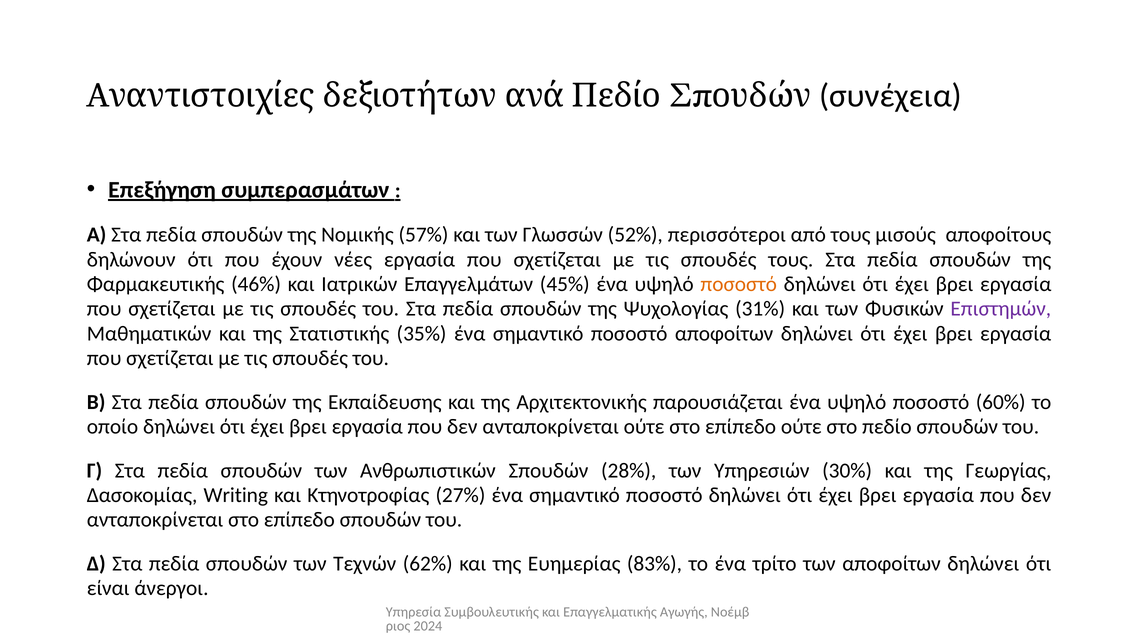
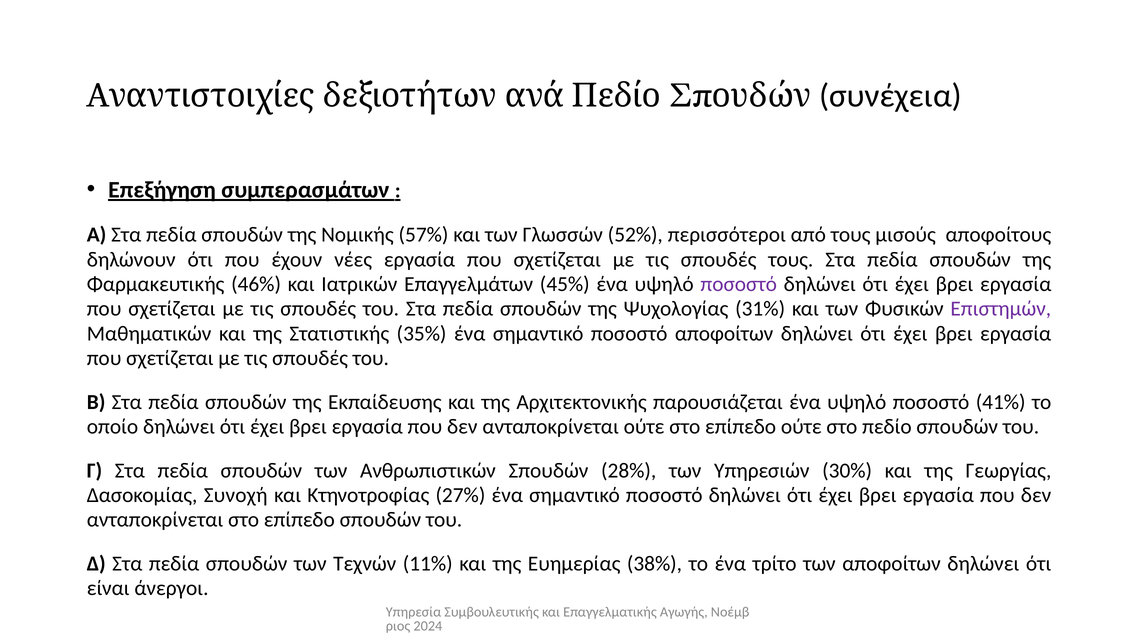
ποσοστό at (739, 284) colour: orange -> purple
60%: 60% -> 41%
Writing: Writing -> Συνοχή
62%: 62% -> 11%
83%: 83% -> 38%
